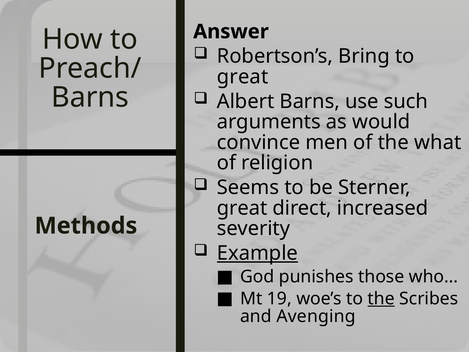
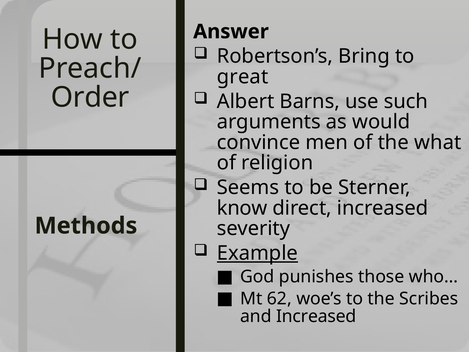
Barns at (90, 97): Barns -> Order
great at (242, 208): great -> know
19: 19 -> 62
the at (381, 298) underline: present -> none
and Avenging: Avenging -> Increased
